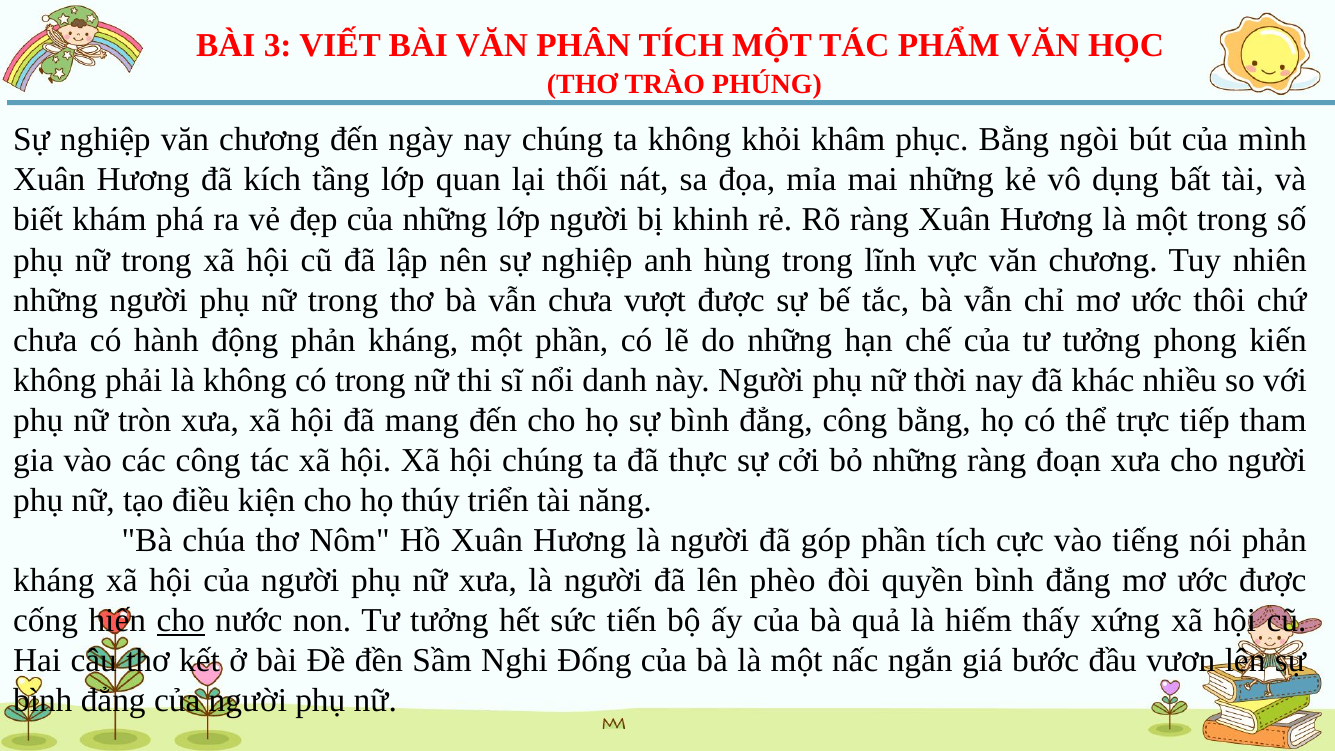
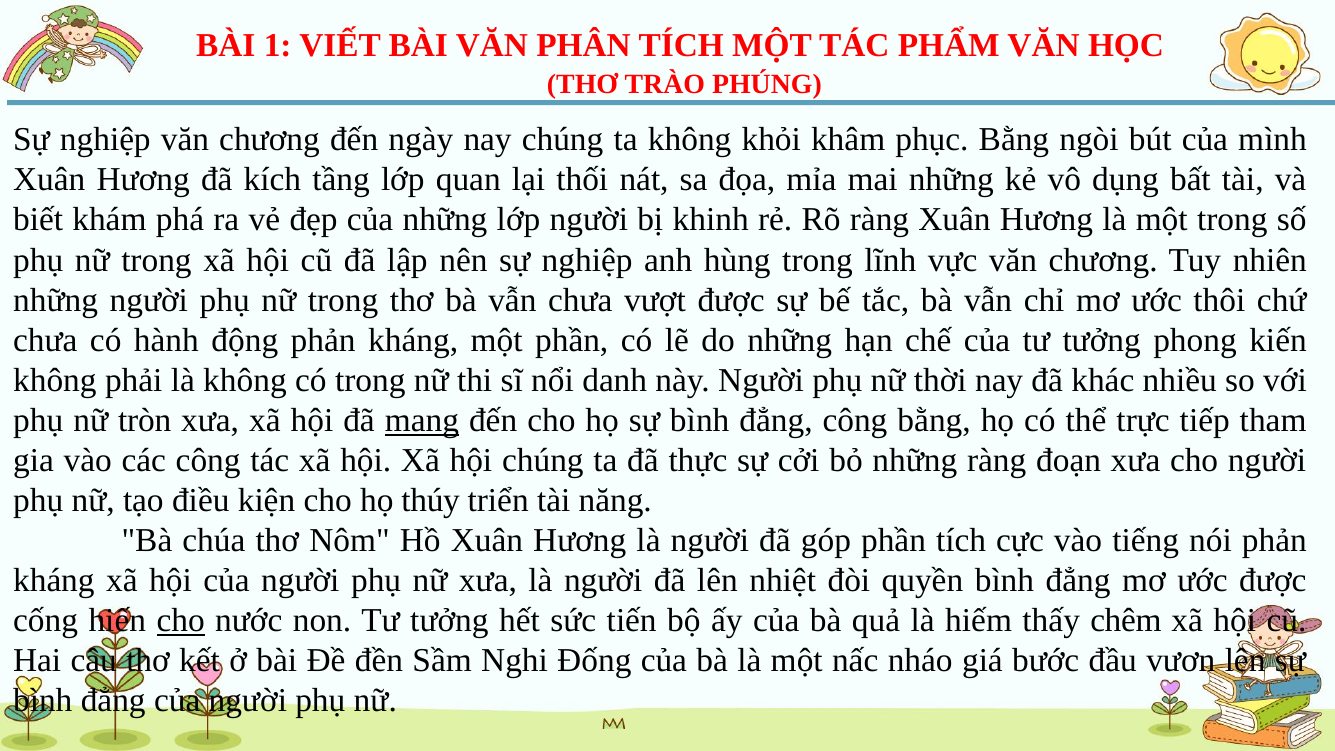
3: 3 -> 1
mang underline: none -> present
phèo: phèo -> nhiệt
xứng: xứng -> chêm
ngắn: ngắn -> nháo
